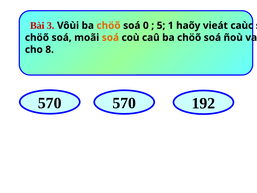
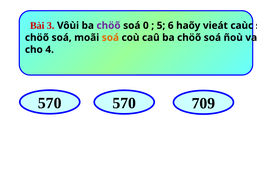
chöõ at (109, 26) colour: orange -> purple
1: 1 -> 6
8: 8 -> 4
192: 192 -> 709
